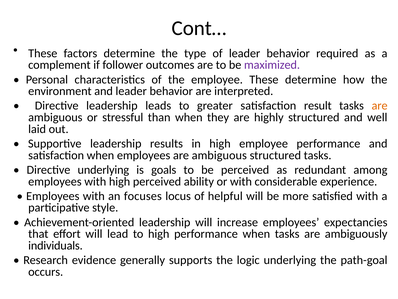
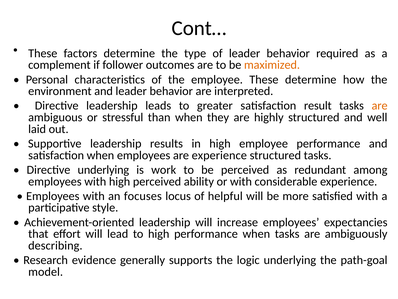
maximized colour: purple -> orange
employees are ambiguous: ambiguous -> experience
goals: goals -> work
individuals: individuals -> describing
occurs: occurs -> model
